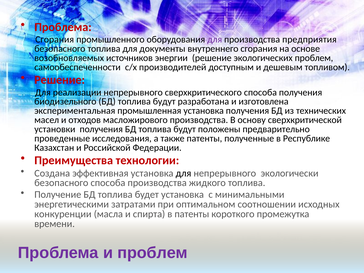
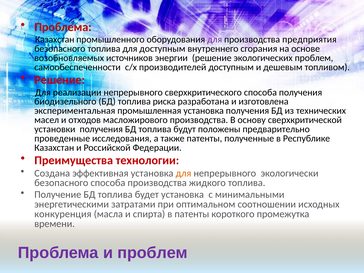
Сгорания at (55, 40): Сгорания -> Казахстан
для документы: документы -> доступным
биодизельного БД топлива будут: будут -> риска
для at (183, 173) colour: black -> orange
конкуренции: конкуренции -> конкуренция
